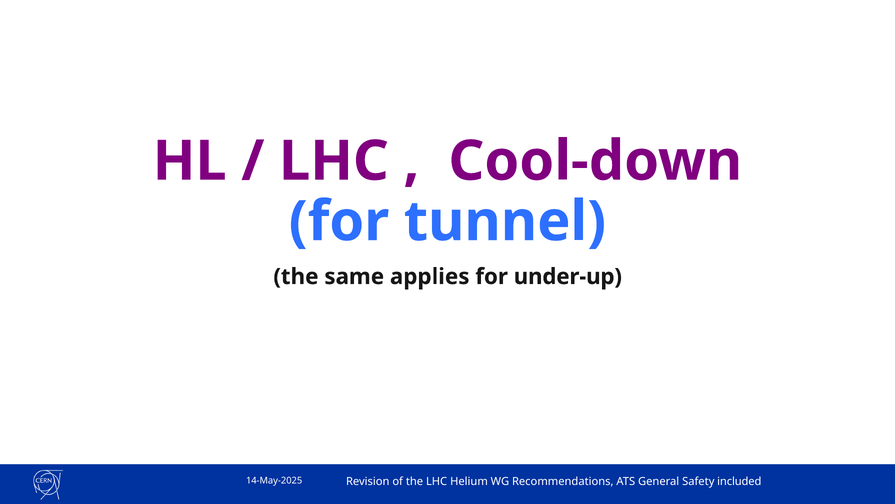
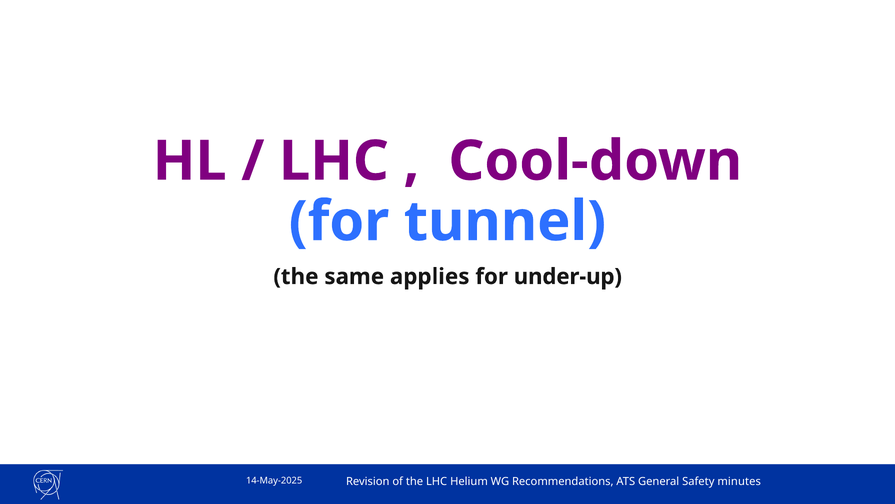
included: included -> minutes
